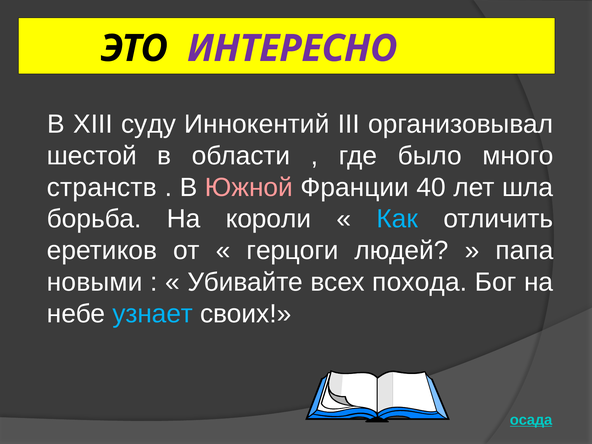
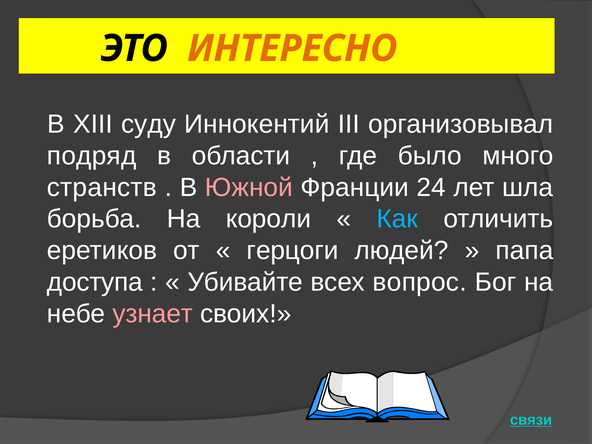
ИНТЕРЕСНО colour: purple -> orange
шестой: шестой -> подряд
40: 40 -> 24
новыми: новыми -> доступа
похода: похода -> вопрос
узнает colour: light blue -> pink
осада: осада -> связи
